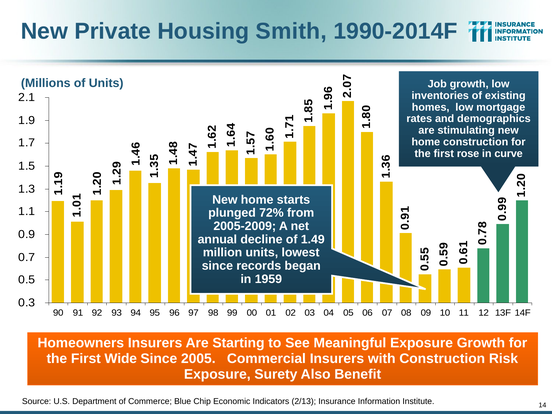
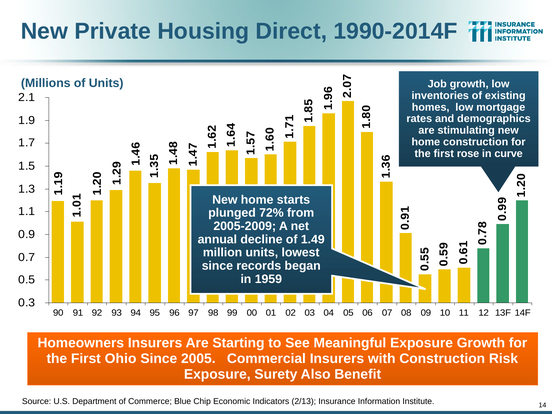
Smith: Smith -> Direct
Wide: Wide -> Ohio
